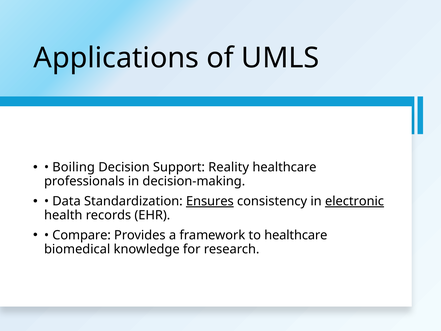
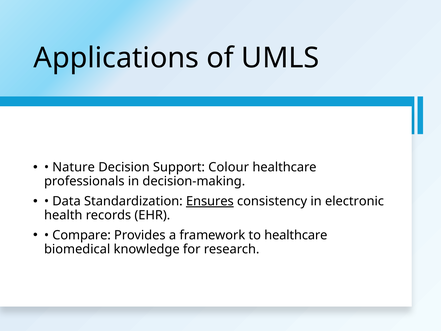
Boiling: Boiling -> Nature
Reality: Reality -> Colour
electronic underline: present -> none
